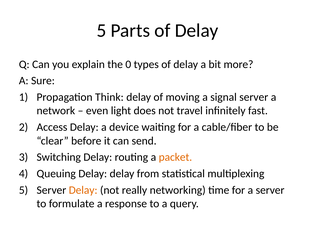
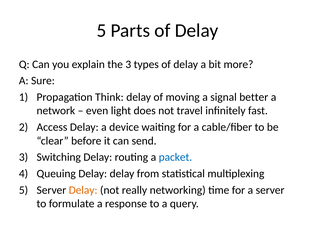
the 0: 0 -> 3
signal server: server -> better
packet colour: orange -> blue
